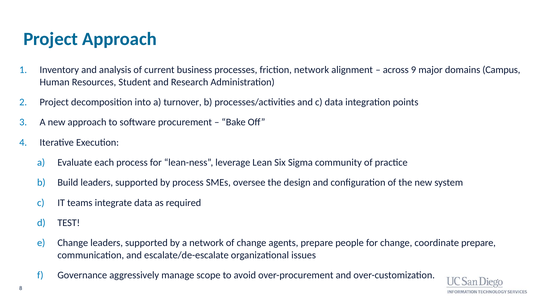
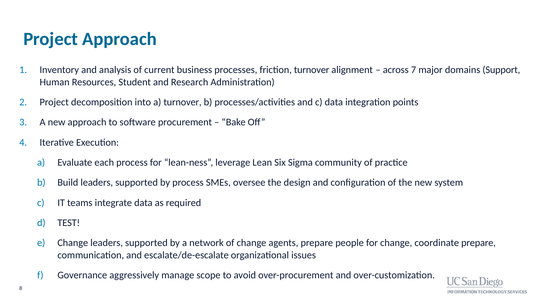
friction network: network -> turnover
9: 9 -> 7
Campus: Campus -> Support
